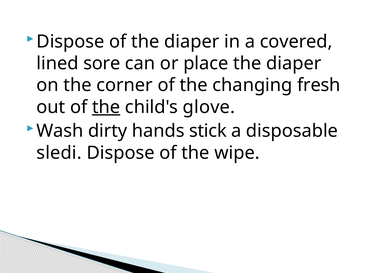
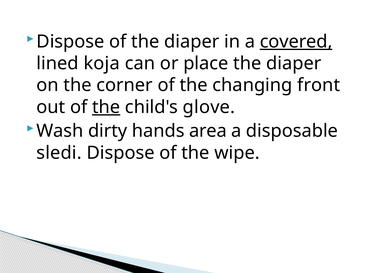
covered underline: none -> present
sore: sore -> koja
fresh: fresh -> front
stick: stick -> area
